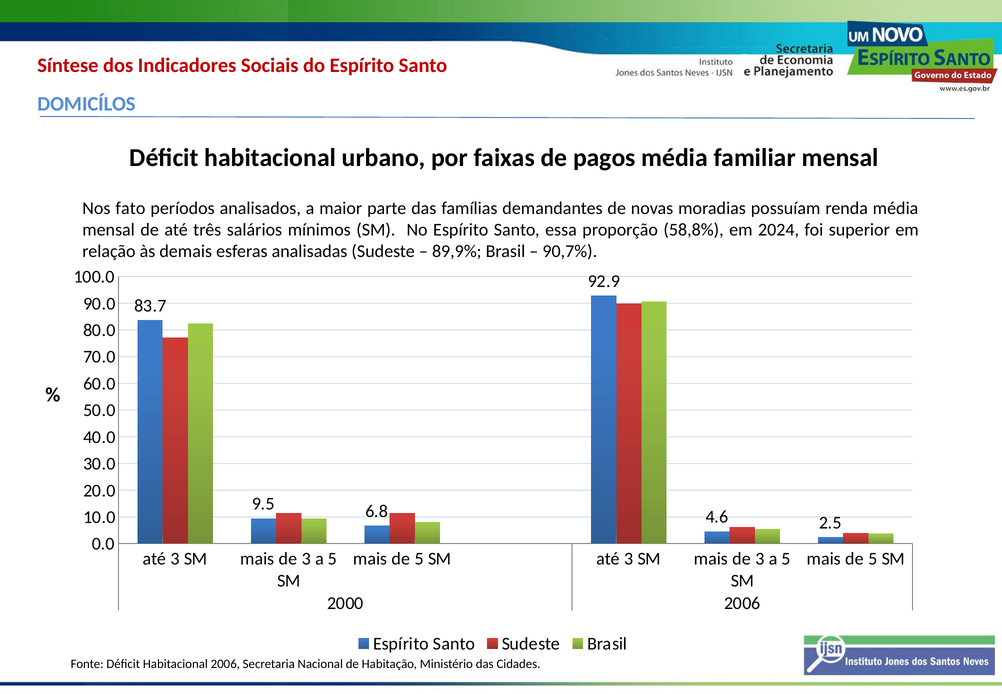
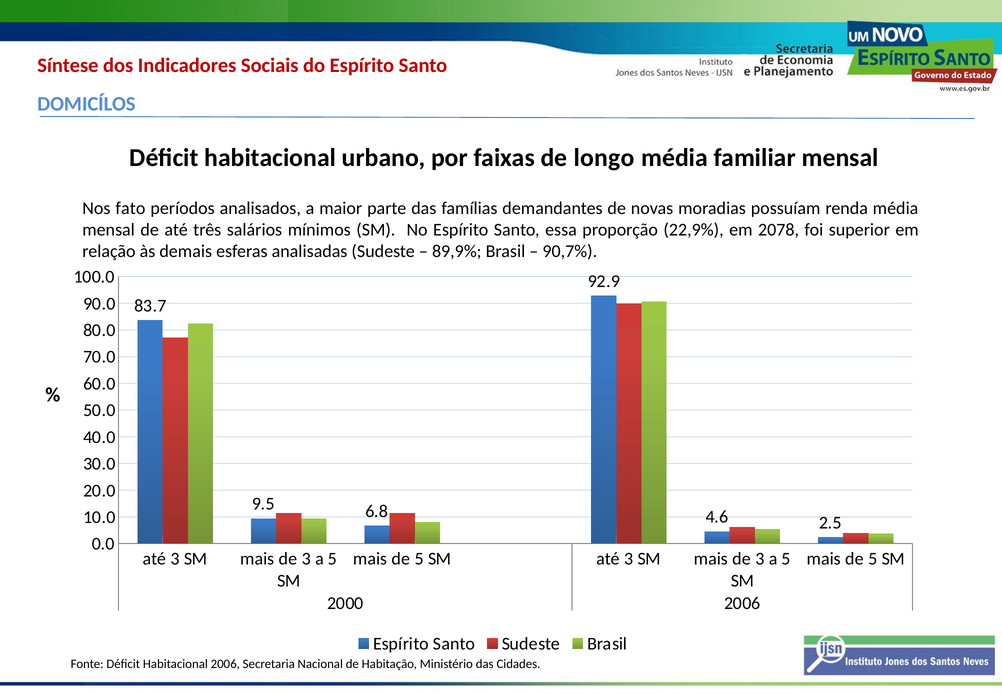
pagos: pagos -> longo
58,8%: 58,8% -> 22,9%
2024: 2024 -> 2078
